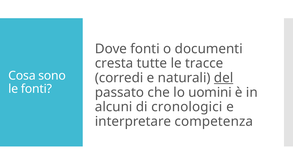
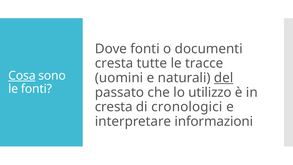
Cosa underline: none -> present
corredi: corredi -> uomini
uomini: uomini -> utilizzo
alcuni at (114, 107): alcuni -> cresta
competenza: competenza -> informazioni
